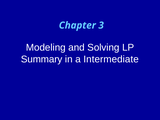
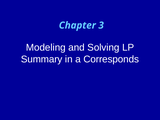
Intermediate: Intermediate -> Corresponds
